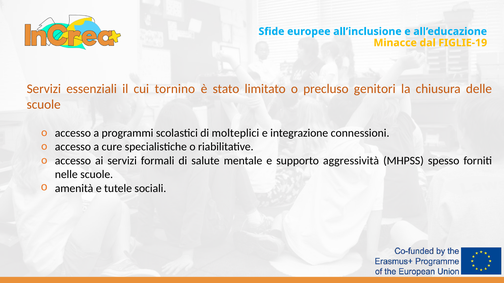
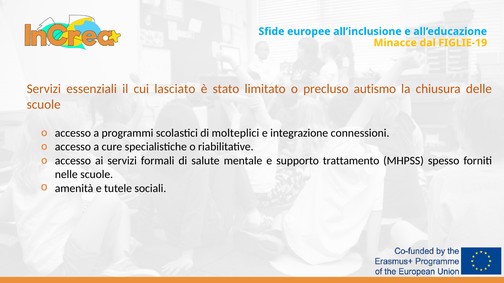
tornino: tornino -> lasciato
genitori: genitori -> autismo
aggressività: aggressività -> trattamento
